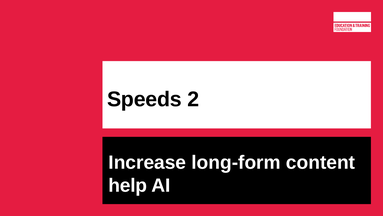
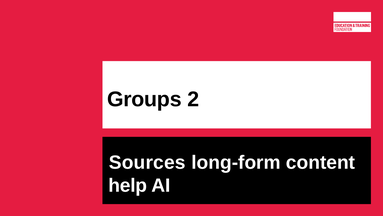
Speeds: Speeds -> Groups
Increase: Increase -> Sources
